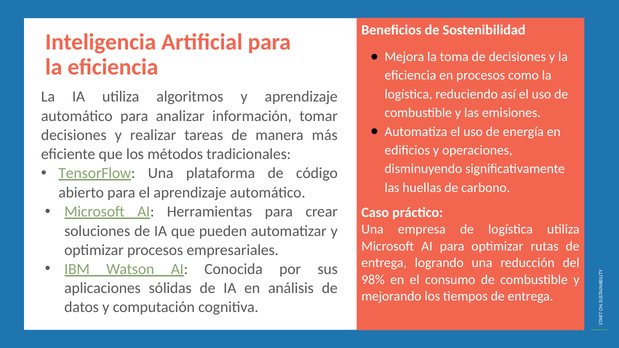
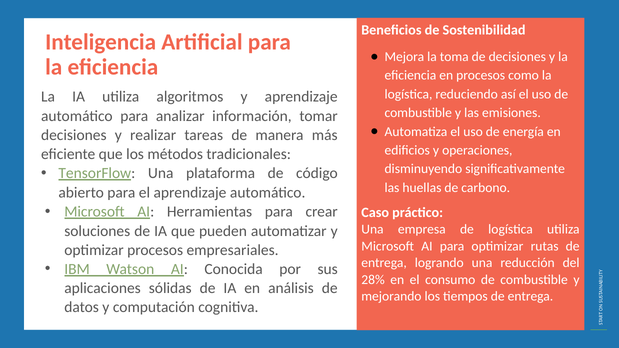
98%: 98% -> 28%
